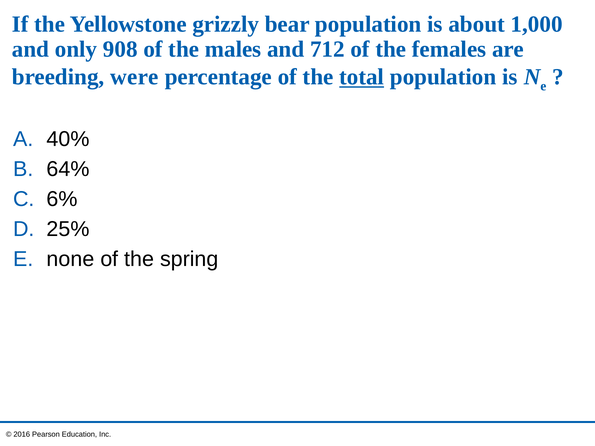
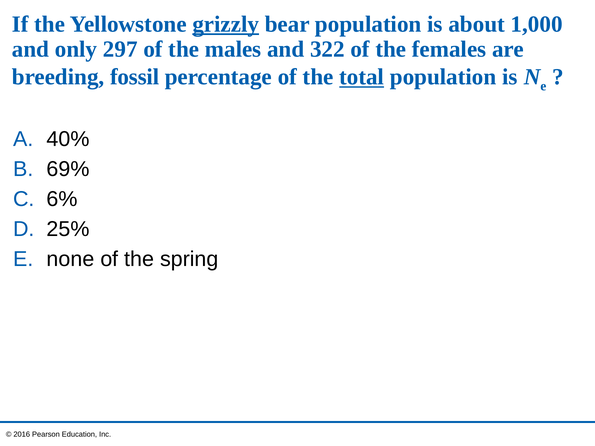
grizzly underline: none -> present
908: 908 -> 297
712: 712 -> 322
were: were -> fossil
64%: 64% -> 69%
